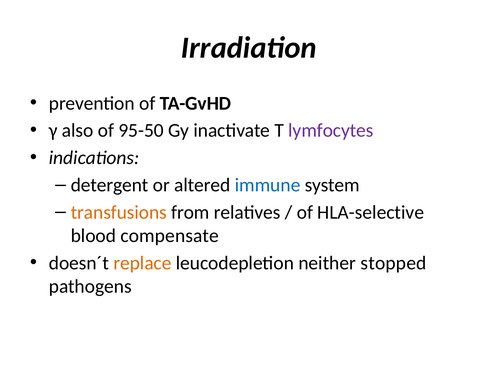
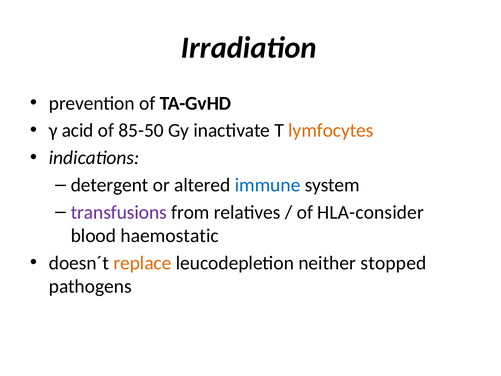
also: also -> acid
95-50: 95-50 -> 85-50
lymfocytes colour: purple -> orange
transfusions colour: orange -> purple
HLA-selective: HLA-selective -> HLA-consider
compensate: compensate -> haemostatic
